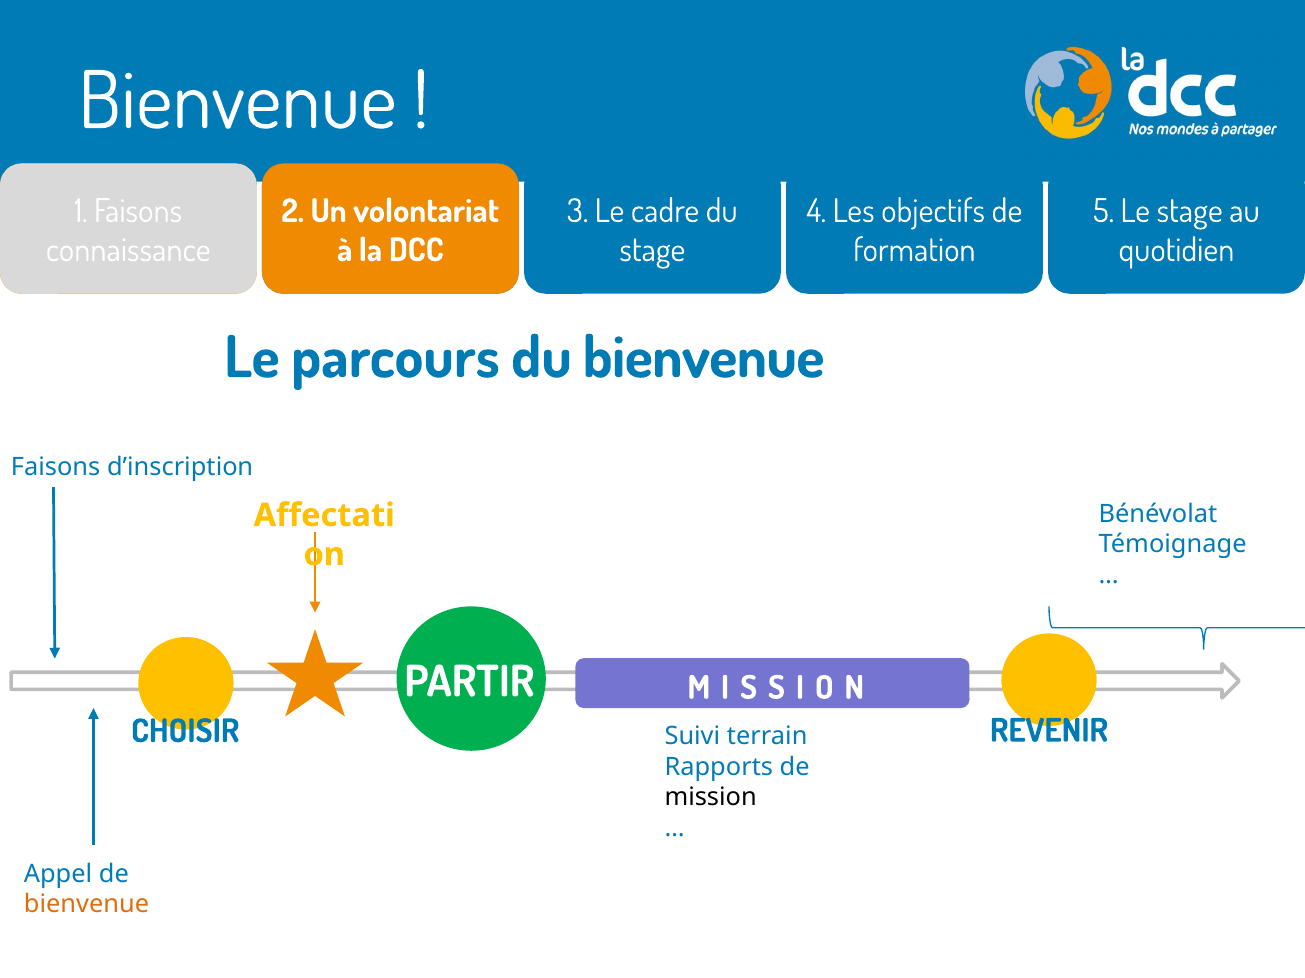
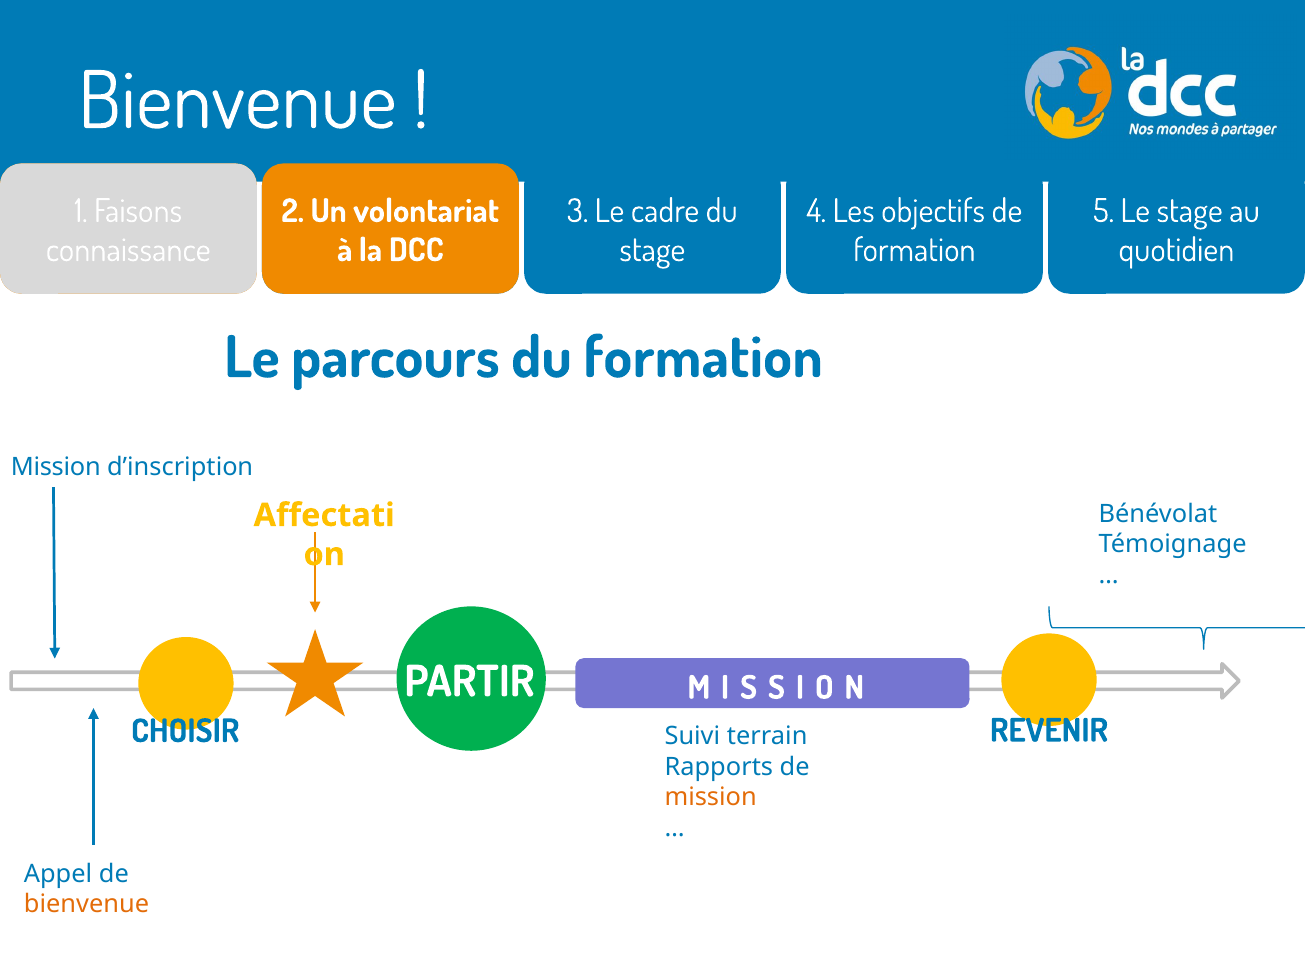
du bienvenue: bienvenue -> formation
Faisons at (56, 468): Faisons -> Mission
mission at (711, 798) colour: black -> orange
